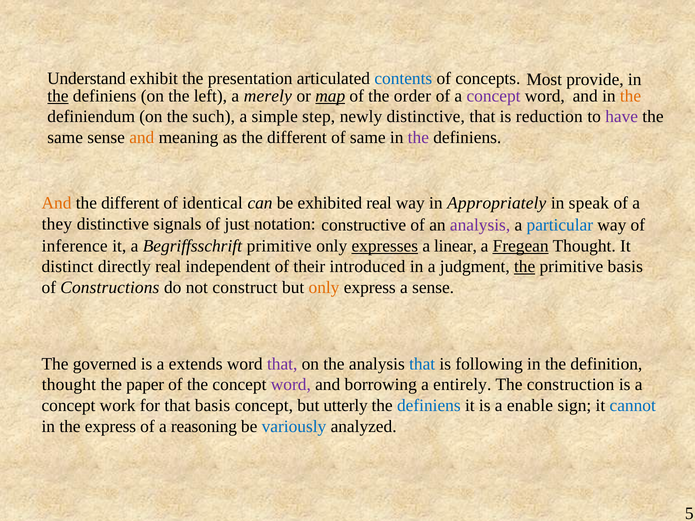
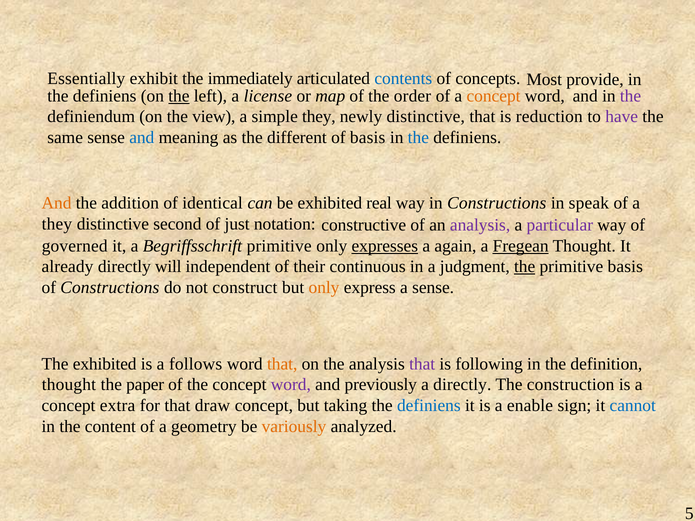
Understand: Understand -> Essentially
presentation: presentation -> immediately
the at (58, 96) underline: present -> none
the at (179, 96) underline: none -> present
merely: merely -> license
map underline: present -> none
concept at (494, 96) colour: purple -> orange
the at (631, 96) colour: orange -> purple
such: such -> view
simple step: step -> they
and at (142, 137) colour: orange -> blue
of same: same -> basis
the at (418, 137) colour: purple -> blue
different at (130, 203): different -> addition
in Appropriately: Appropriately -> Constructions
signals: signals -> second
particular colour: blue -> purple
inference: inference -> governed
linear: linear -> again
distinct: distinct -> already
directly real: real -> will
introduced: introduced -> continuous
The governed: governed -> exhibited
extends: extends -> follows
that at (282, 364) colour: purple -> orange
that at (422, 364) colour: blue -> purple
borrowing: borrowing -> previously
a entirely: entirely -> directly
work: work -> extra
that basis: basis -> draw
utterly: utterly -> taking
the express: express -> content
reasoning: reasoning -> geometry
variously colour: blue -> orange
